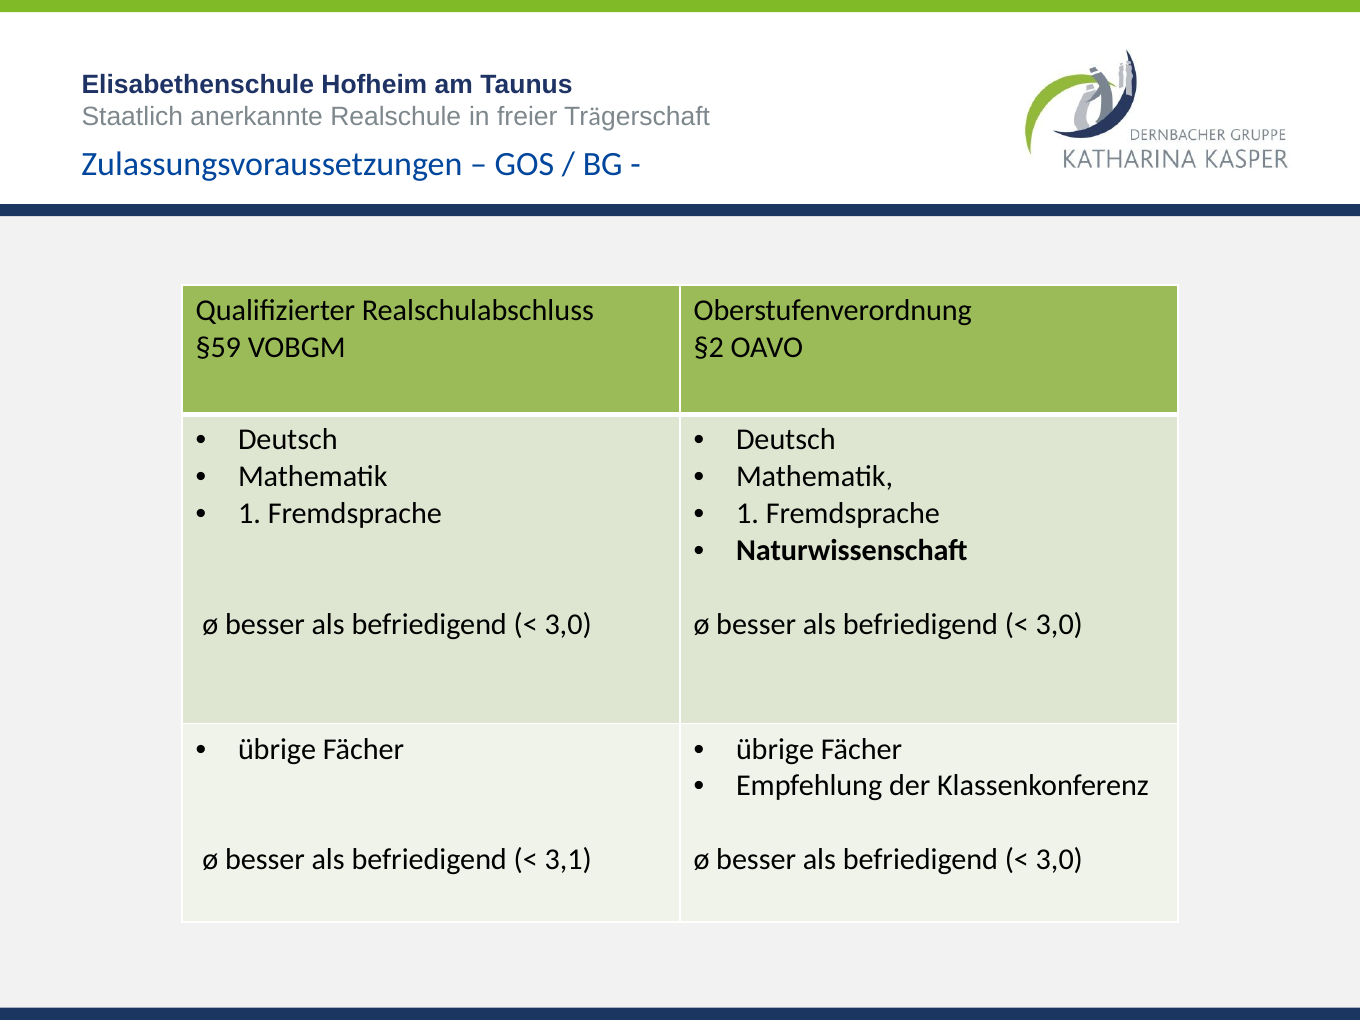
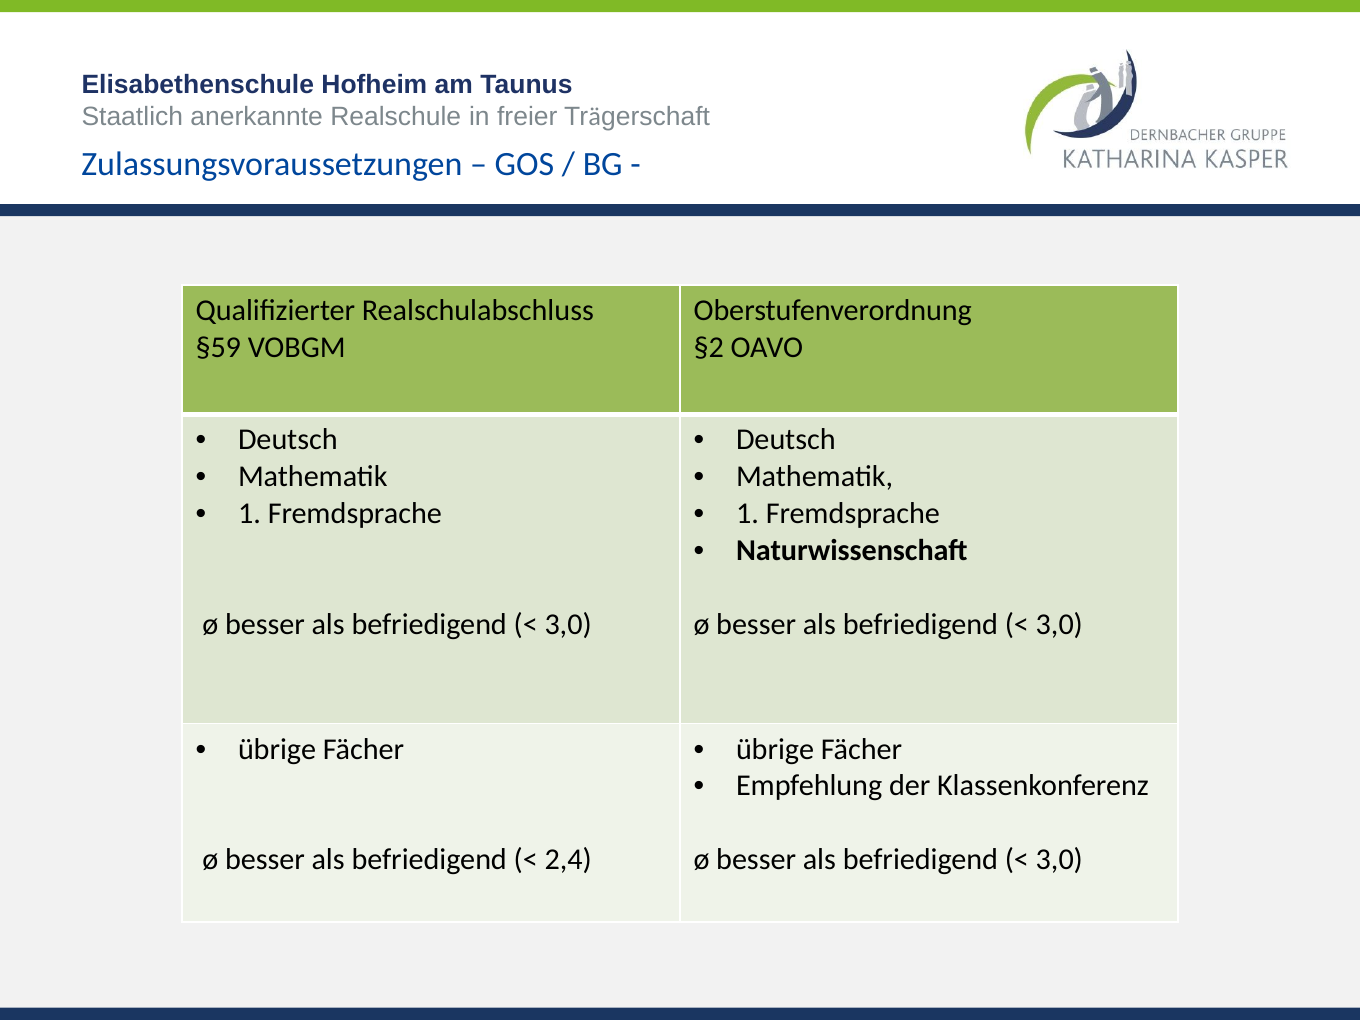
3,1: 3,1 -> 2,4
